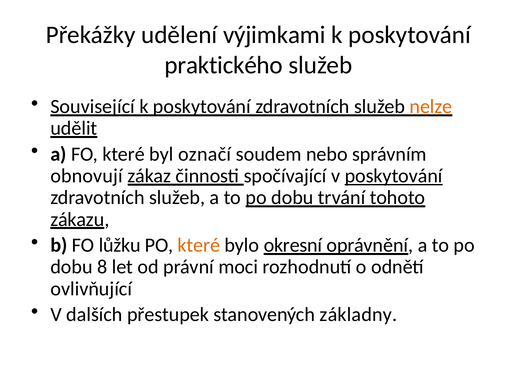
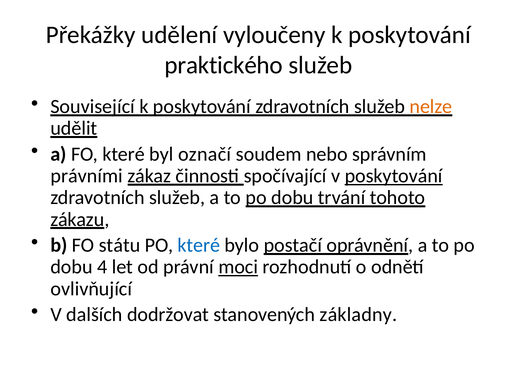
výjimkami: výjimkami -> vyloučeny
obnovují: obnovují -> právními
lůžku: lůžku -> státu
které at (199, 245) colour: orange -> blue
okresní: okresní -> postačí
8: 8 -> 4
moci underline: none -> present
přestupek: přestupek -> dodržovat
